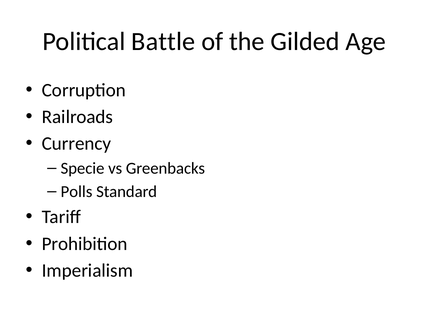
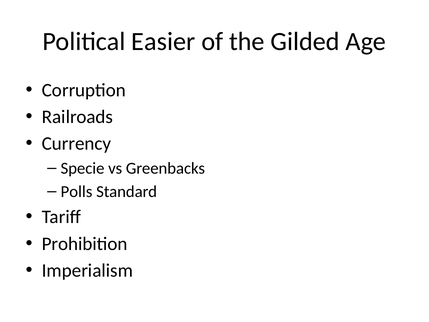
Battle: Battle -> Easier
